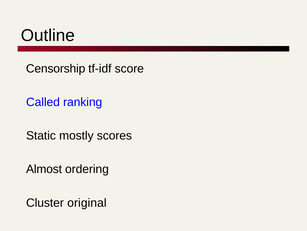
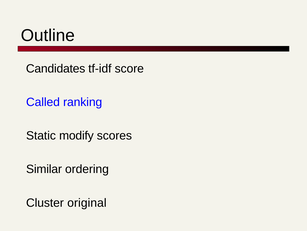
Censorship: Censorship -> Candidates
mostly: mostly -> modify
Almost: Almost -> Similar
